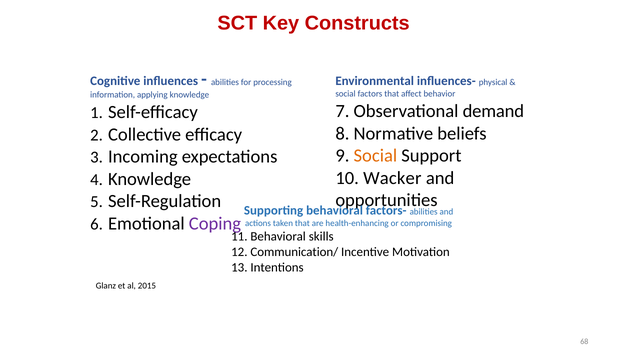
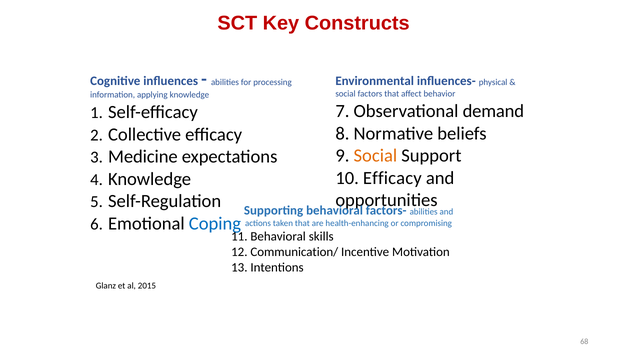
Incoming: Incoming -> Medicine
10 Wacker: Wacker -> Efficacy
Coping colour: purple -> blue
